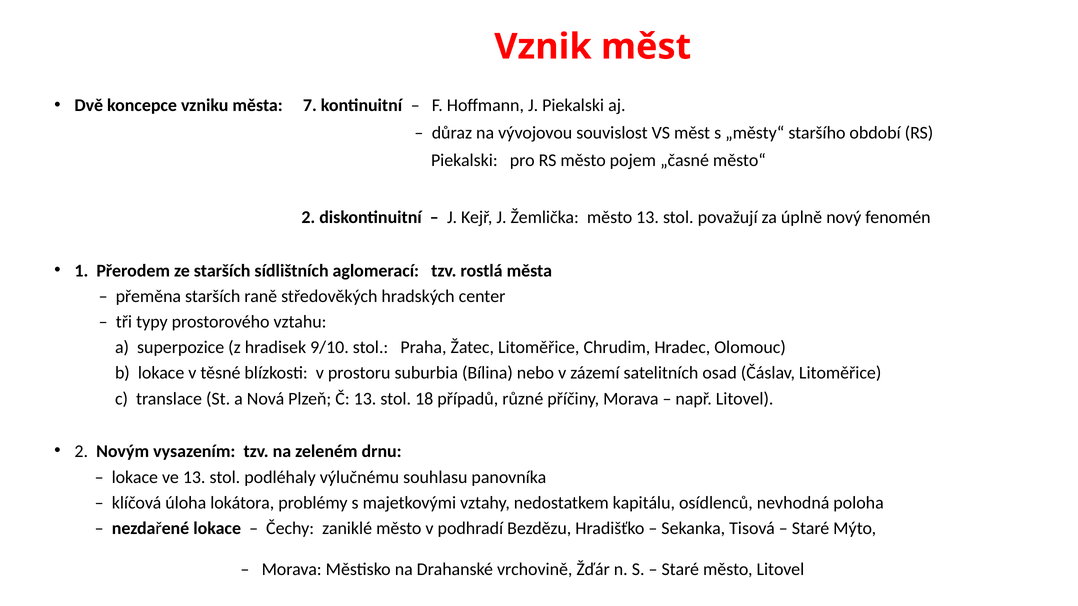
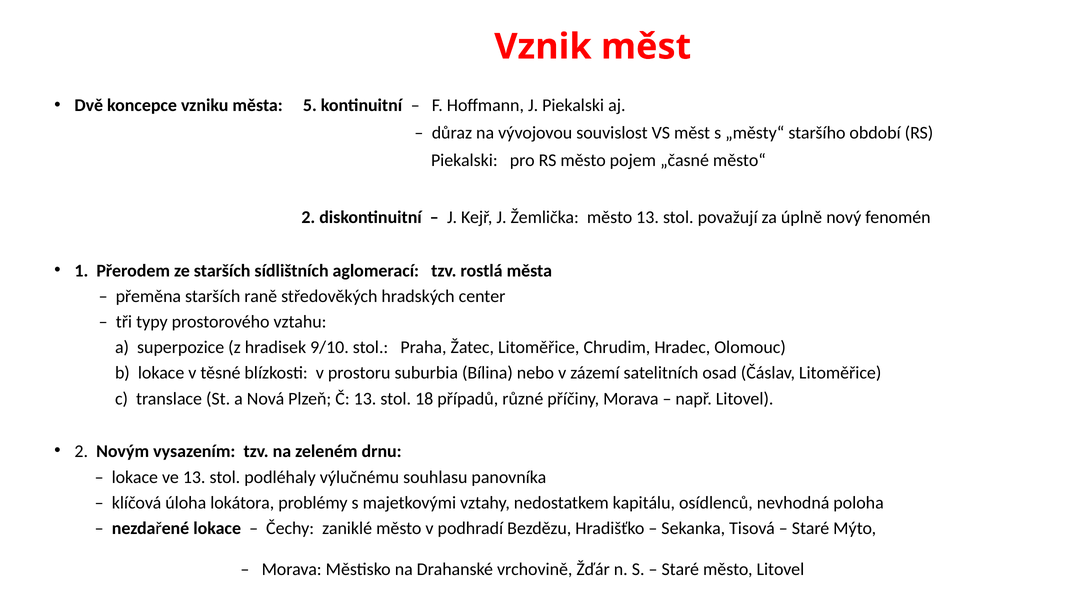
7: 7 -> 5
